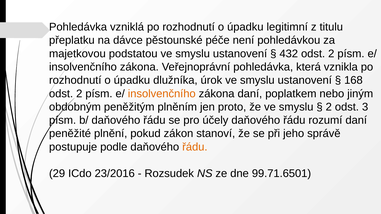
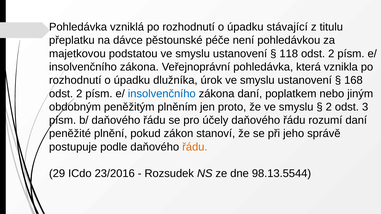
legitimní: legitimní -> stávající
432: 432 -> 118
insolvenčního at (162, 94) colour: orange -> blue
99.71.6501: 99.71.6501 -> 98.13.5544
